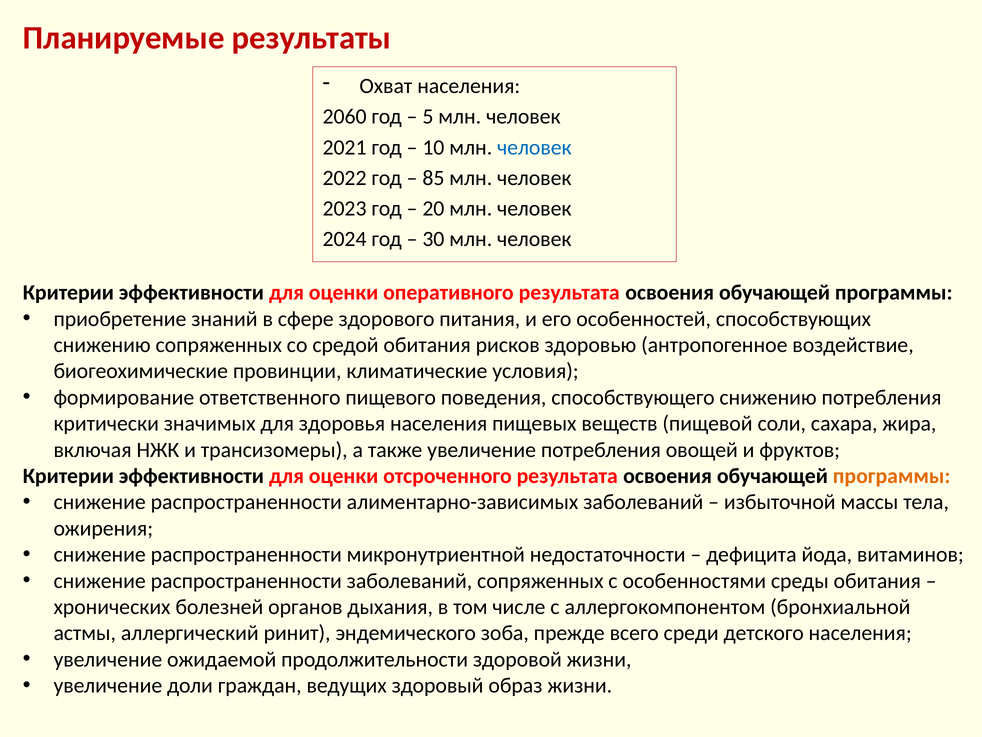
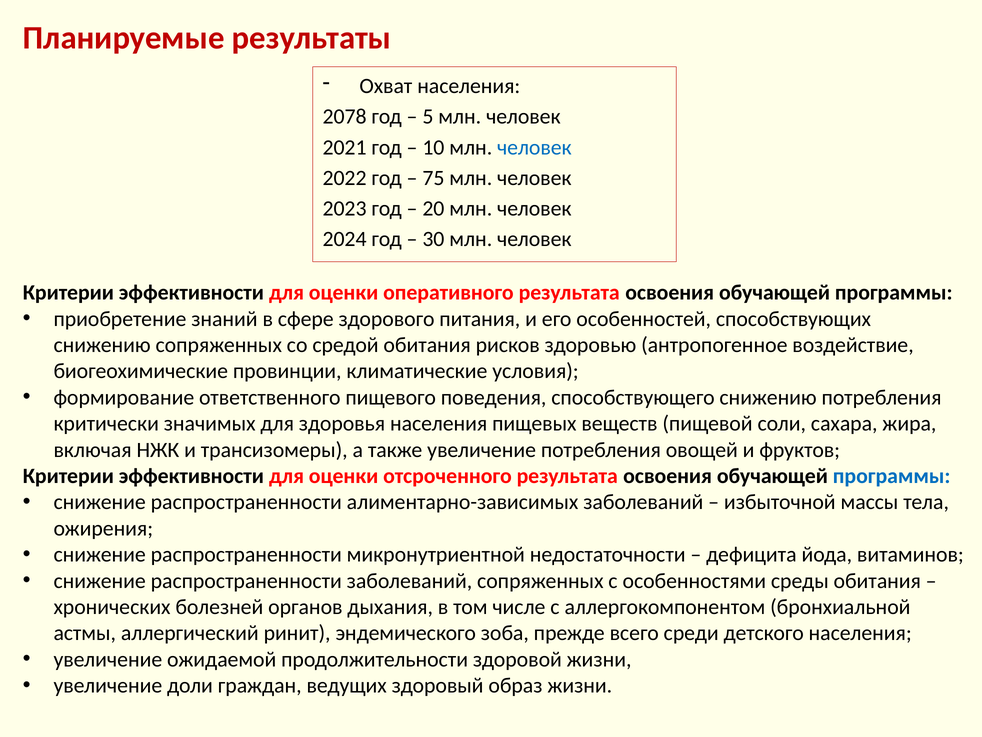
2060: 2060 -> 2078
85: 85 -> 75
программы at (892, 476) colour: orange -> blue
